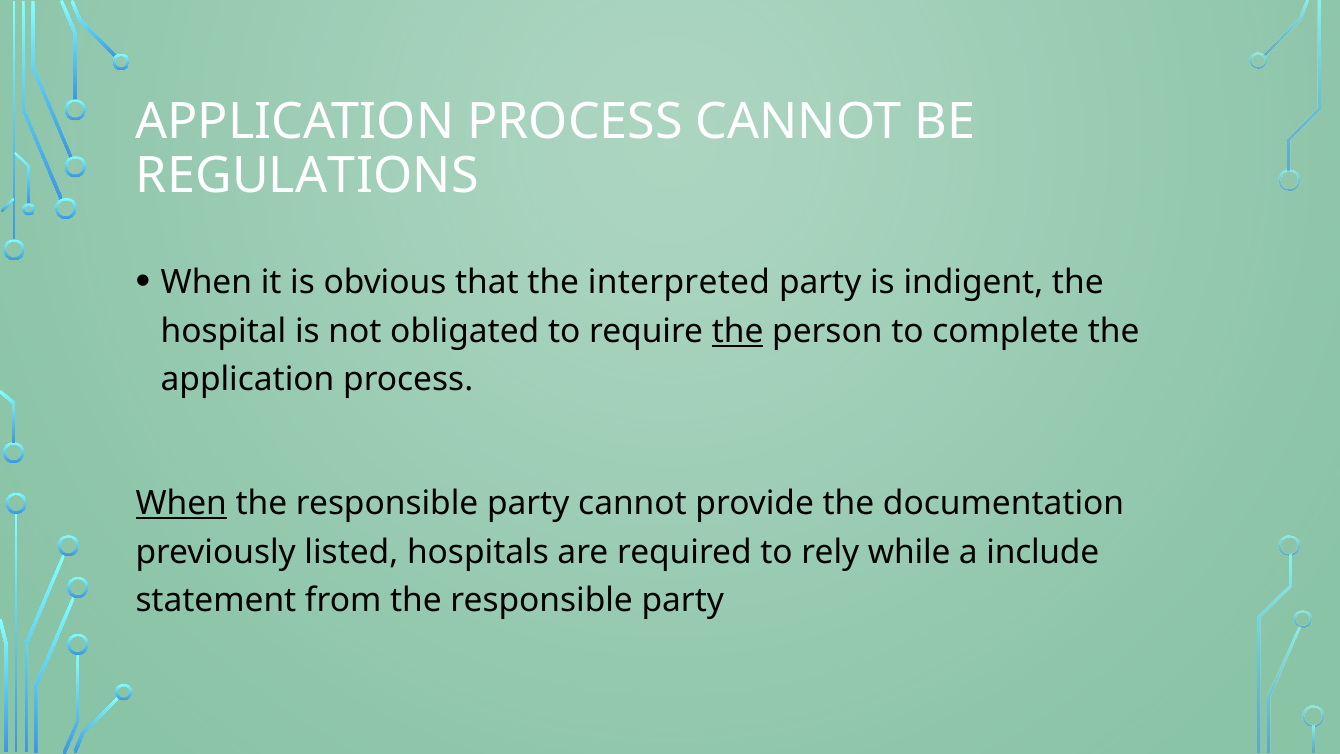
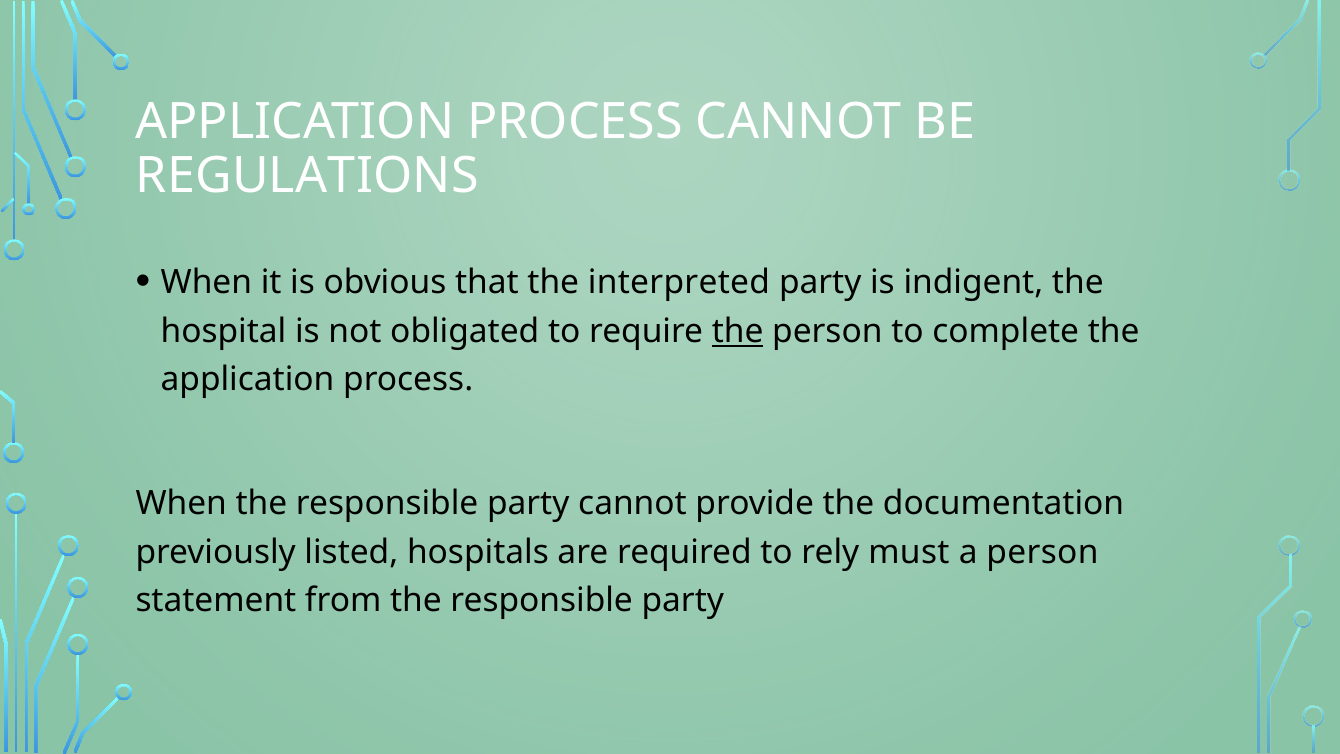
When at (181, 504) underline: present -> none
while: while -> must
a include: include -> person
